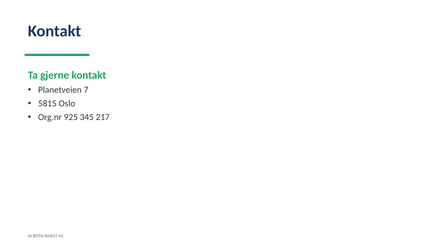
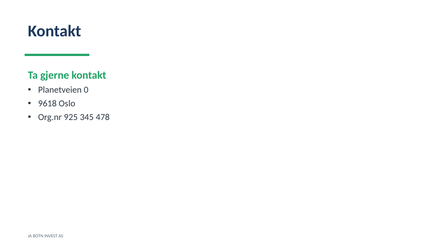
7: 7 -> 0
5815: 5815 -> 9618
217: 217 -> 478
